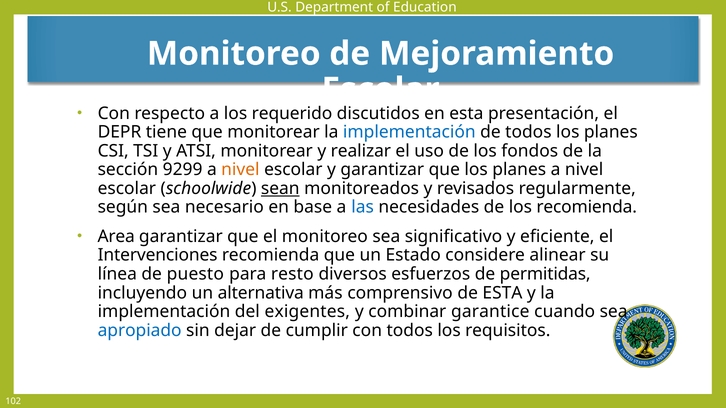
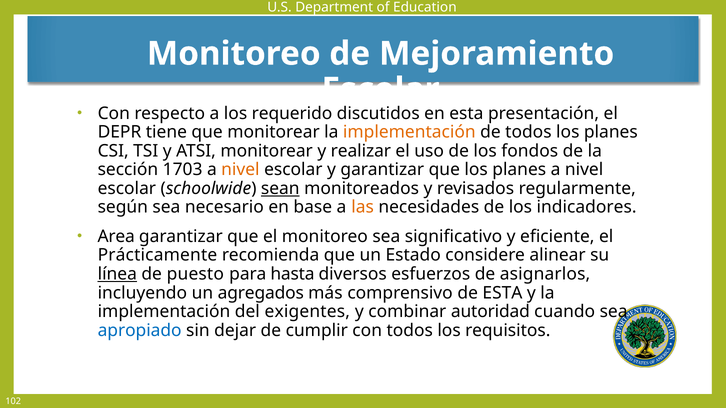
implementación at (409, 132) colour: blue -> orange
9299: 9299 -> 1703
las colour: blue -> orange
los recomienda: recomienda -> indicadores
Intervenciones: Intervenciones -> Prácticamente
línea underline: none -> present
resto: resto -> hasta
permitidas: permitidas -> asignarlos
alternativa: alternativa -> agregados
garantice: garantice -> autoridad
